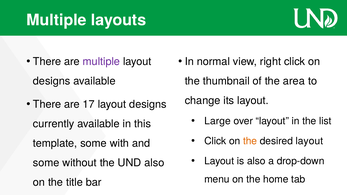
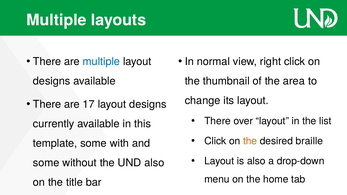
multiple at (101, 62) colour: purple -> blue
Large at (218, 121): Large -> There
desired layout: layout -> braille
